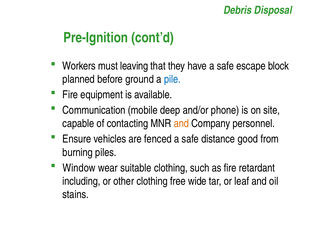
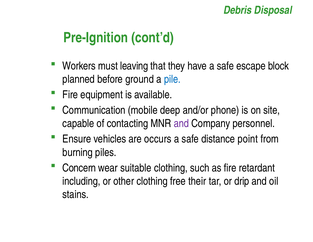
and at (181, 123) colour: orange -> purple
fenced: fenced -> occurs
good: good -> point
Window: Window -> Concern
wide: wide -> their
leaf: leaf -> drip
